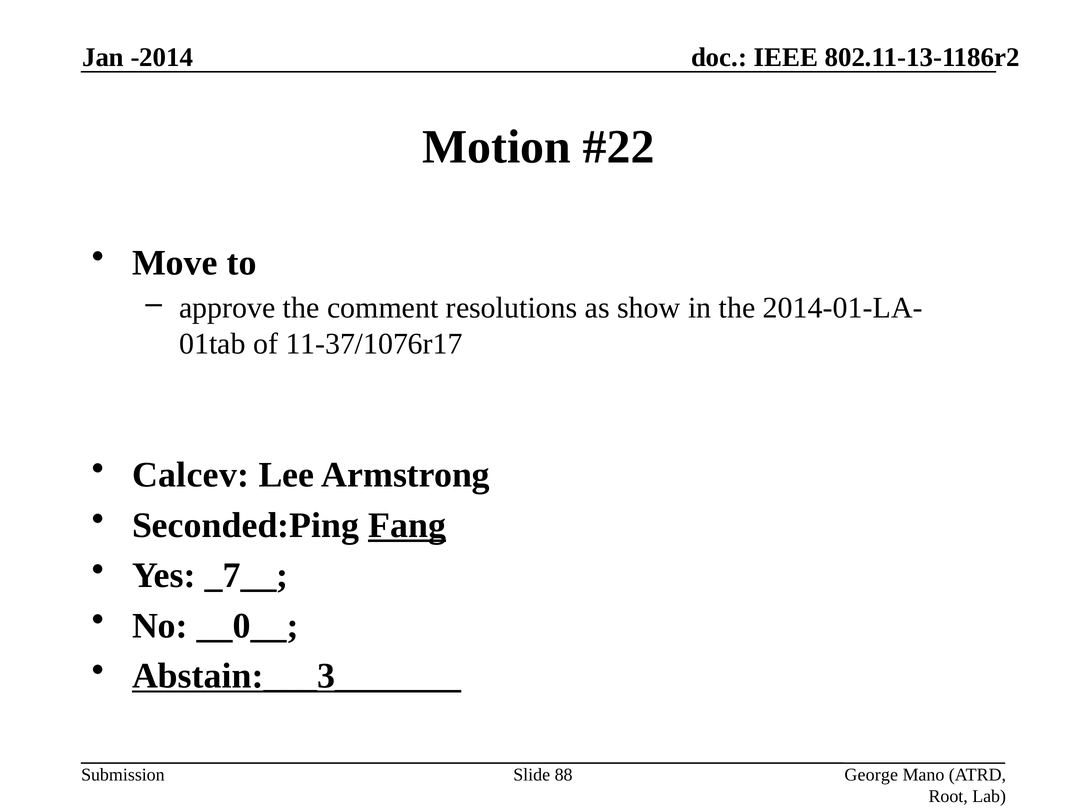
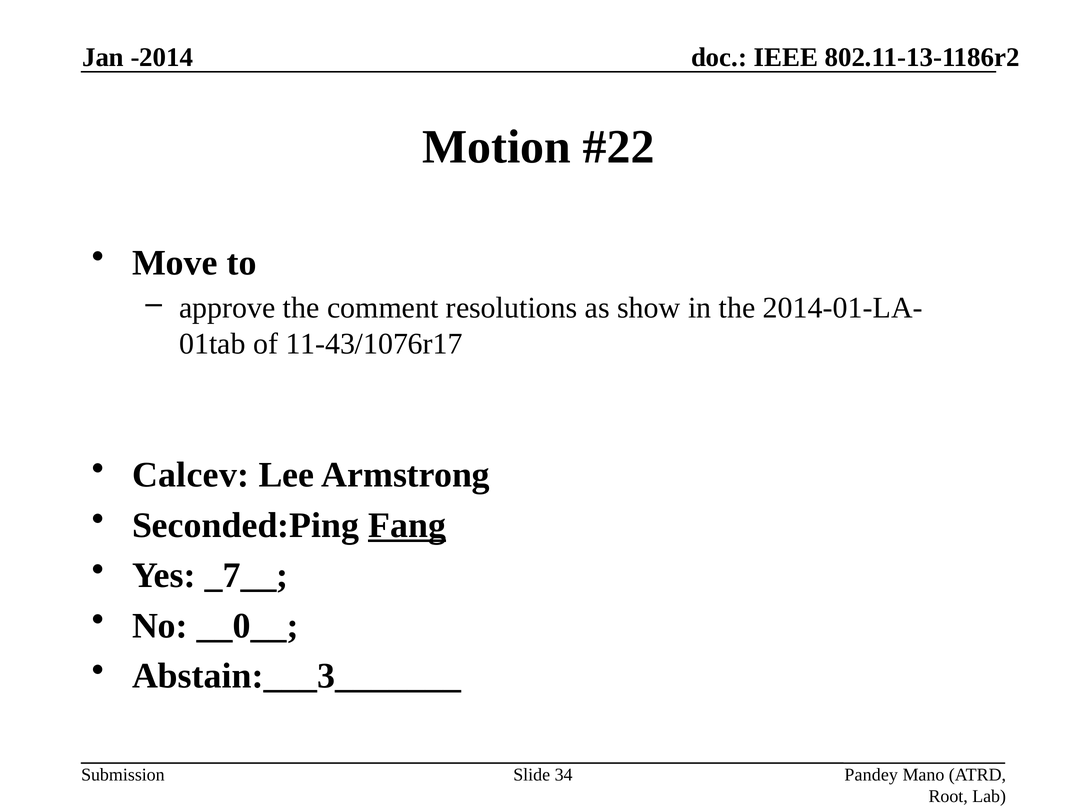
11-37/1076r17: 11-37/1076r17 -> 11-43/1076r17
Abstain:___3_______ underline: present -> none
88: 88 -> 34
George: George -> Pandey
